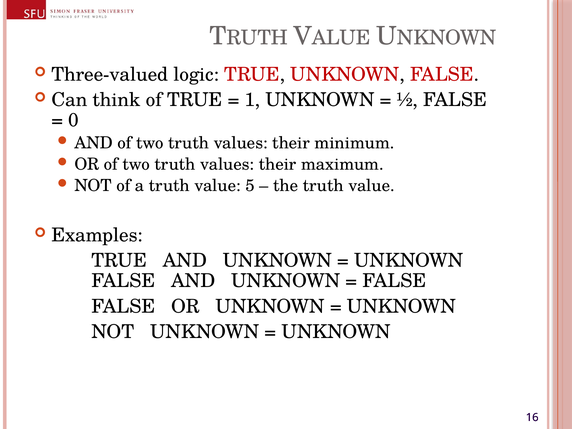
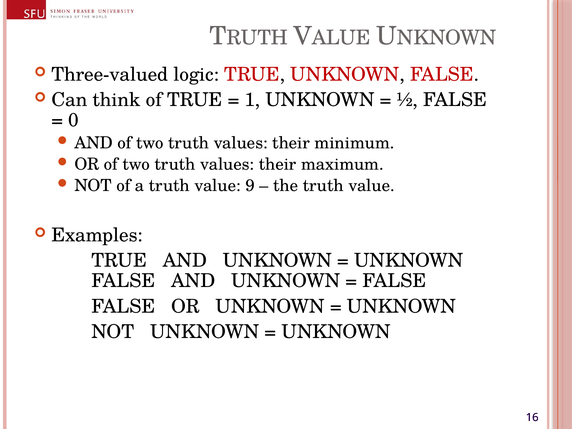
5: 5 -> 9
